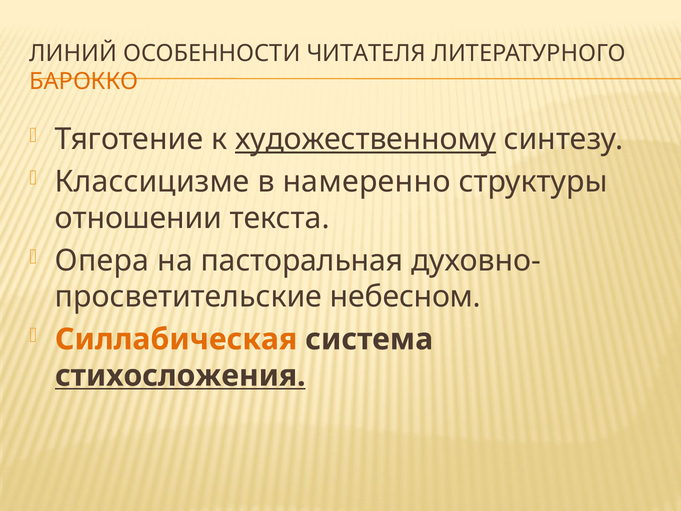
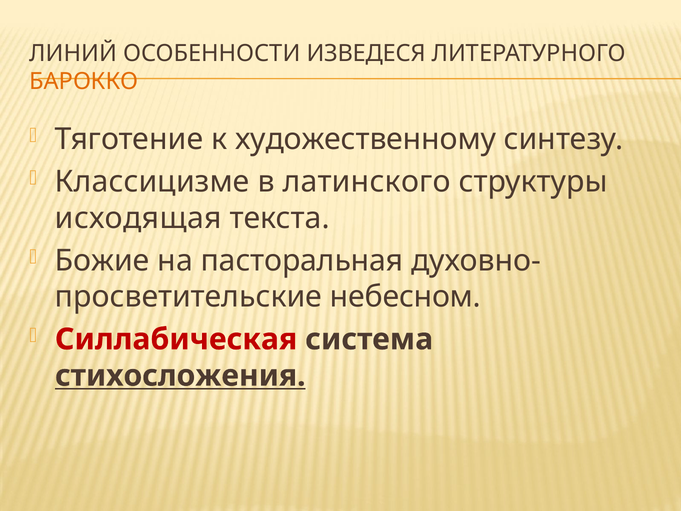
ЧИТАТЕЛЯ: ЧИТАТЕЛЯ -> ИЗВЕДЕСЯ
художественному underline: present -> none
намеренно: намеренно -> латинского
отношении: отношении -> исходящая
Опера: Опера -> Божие
Силлабическая colour: orange -> red
